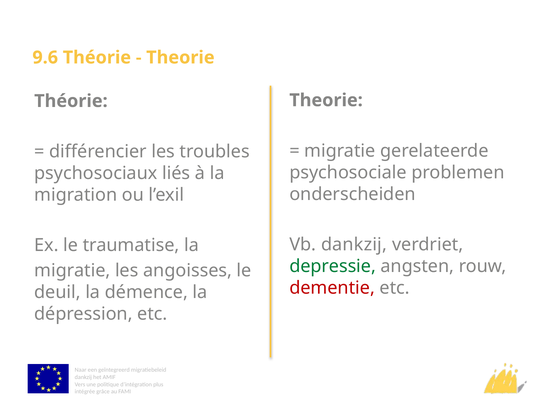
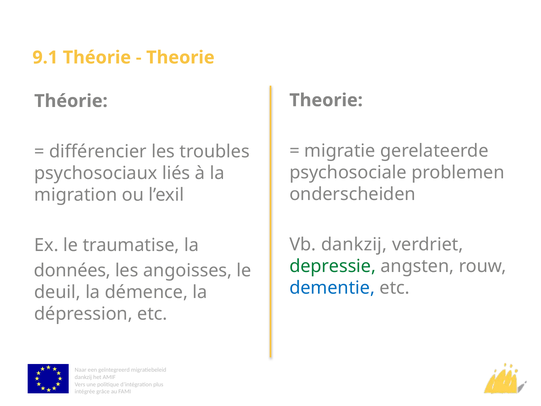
9.6: 9.6 -> 9.1
migratie at (72, 270): migratie -> données
dementie colour: red -> blue
